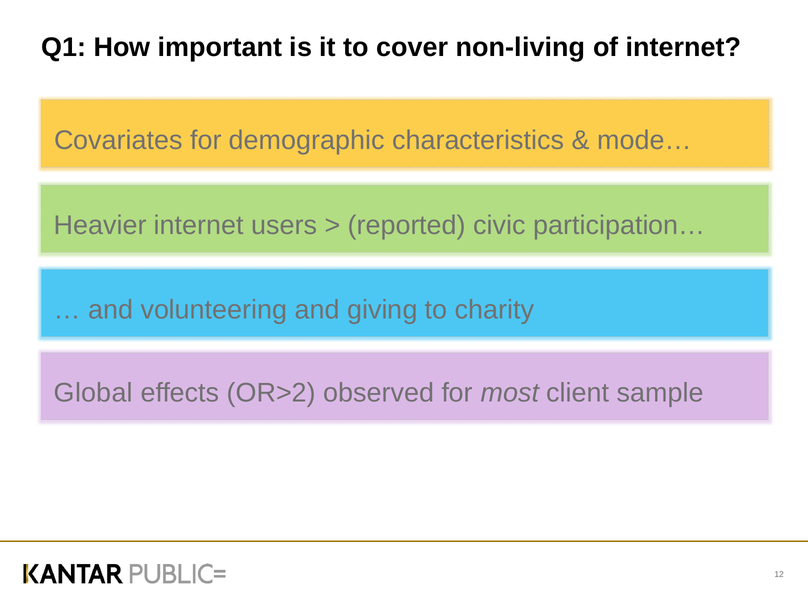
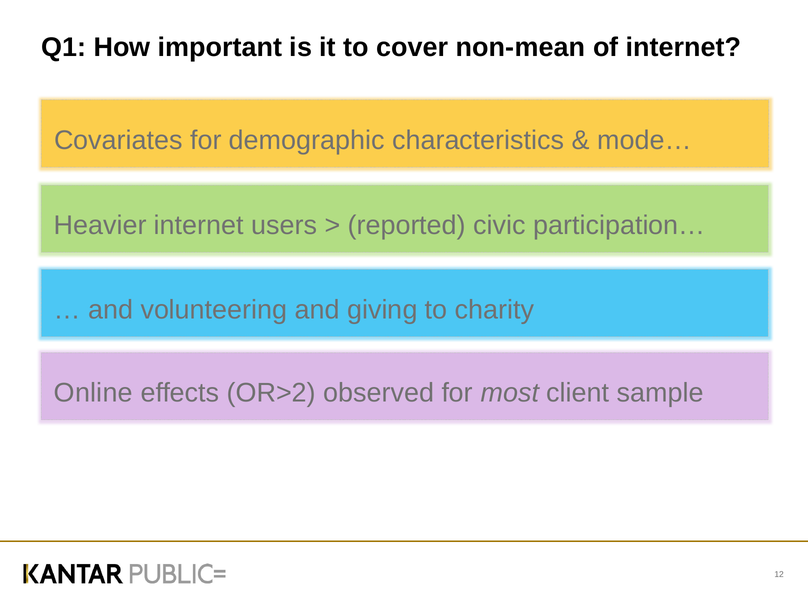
non-living: non-living -> non-mean
Global: Global -> Online
